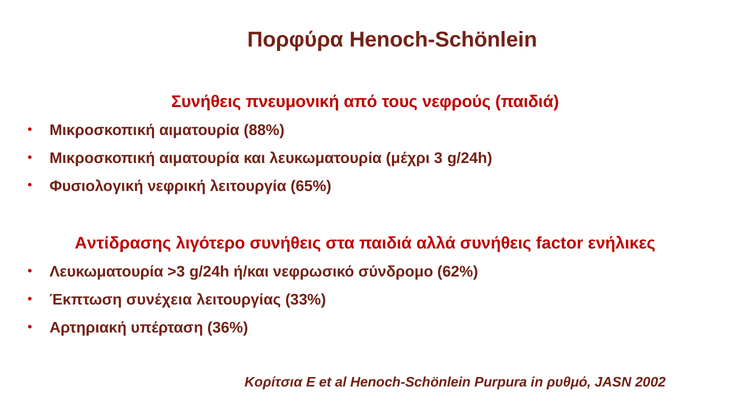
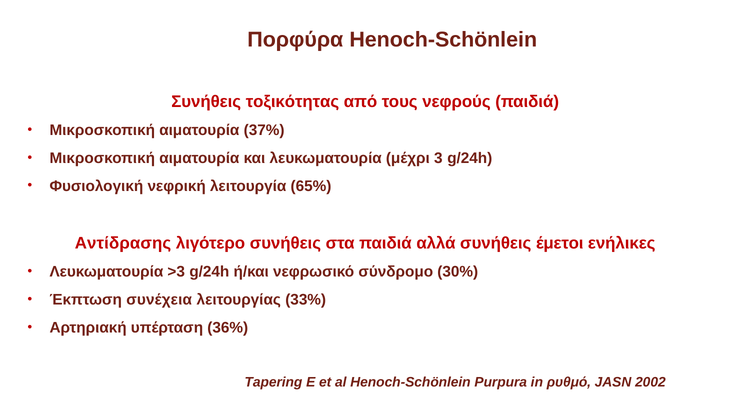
πνευμονική: πνευμονική -> τοξικότητας
88%: 88% -> 37%
factor: factor -> έμετοι
62%: 62% -> 30%
Κορίτσια: Κορίτσια -> Tapering
